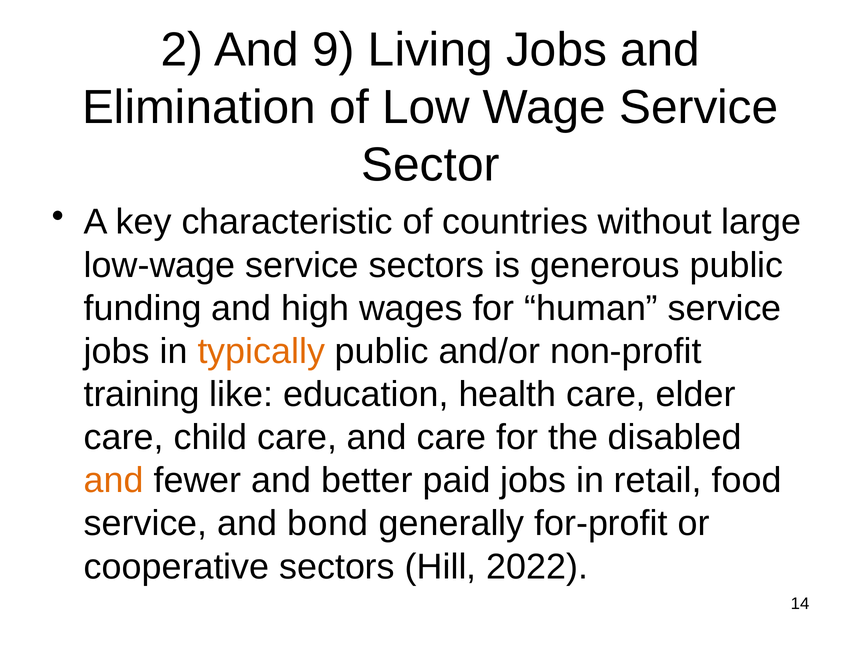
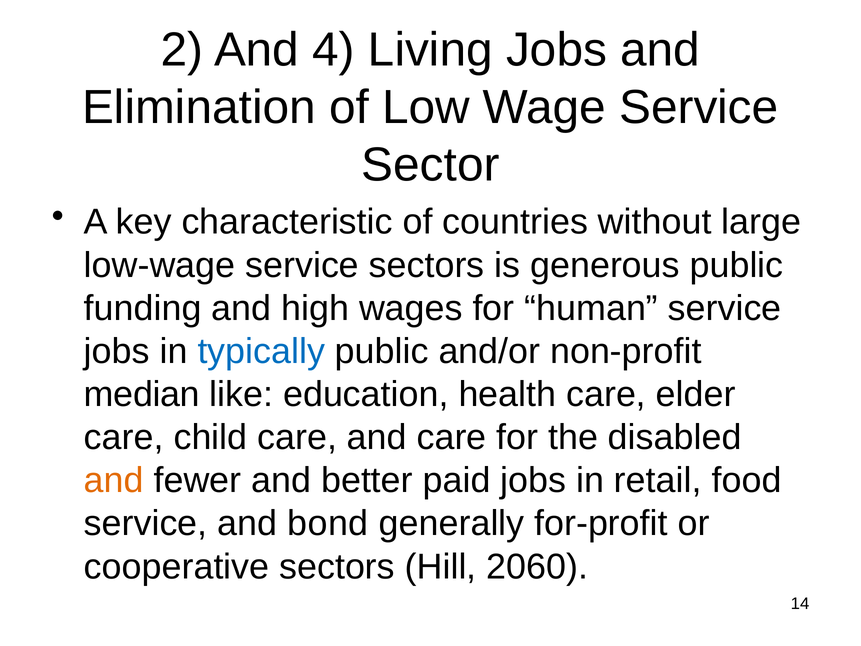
9: 9 -> 4
typically colour: orange -> blue
training: training -> median
2022: 2022 -> 2060
